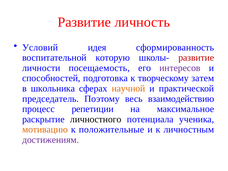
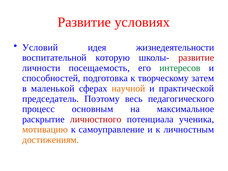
личность: личность -> условиях
сформированность: сформированность -> жизнедеятельности
интересов colour: purple -> green
школьника: школьника -> маленькой
взаимодействию: взаимодействию -> педагогического
репетиции: репетиции -> основным
личностного colour: black -> red
положительные: положительные -> самоуправление
достижениям colour: purple -> orange
